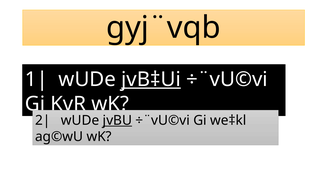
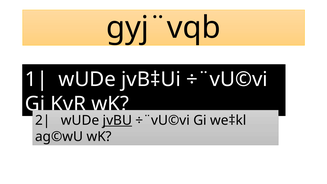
jvB‡Ui underline: present -> none
